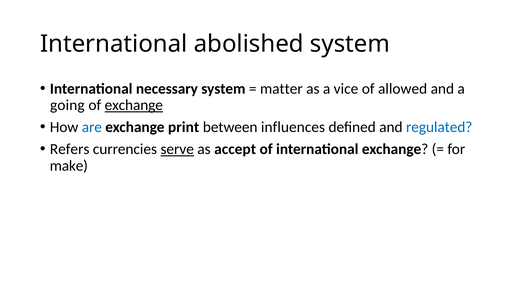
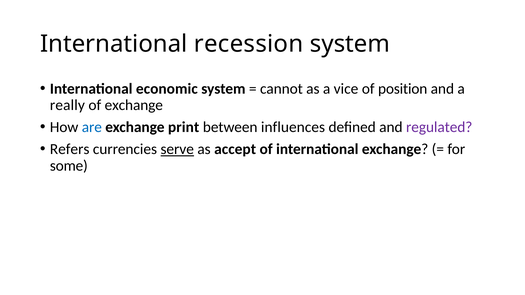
abolished: abolished -> recession
necessary: necessary -> economic
matter: matter -> cannot
allowed: allowed -> position
going: going -> really
exchange at (134, 105) underline: present -> none
regulated colour: blue -> purple
make: make -> some
